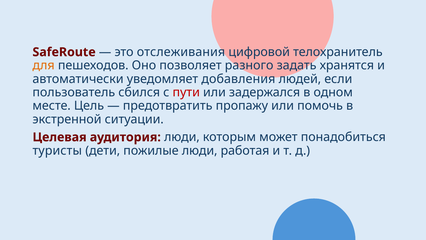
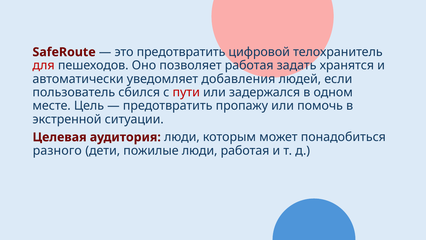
это отслеживания: отслеживания -> предотвратить
для colour: orange -> red
позволяет разного: разного -> работая
туристы: туристы -> разного
